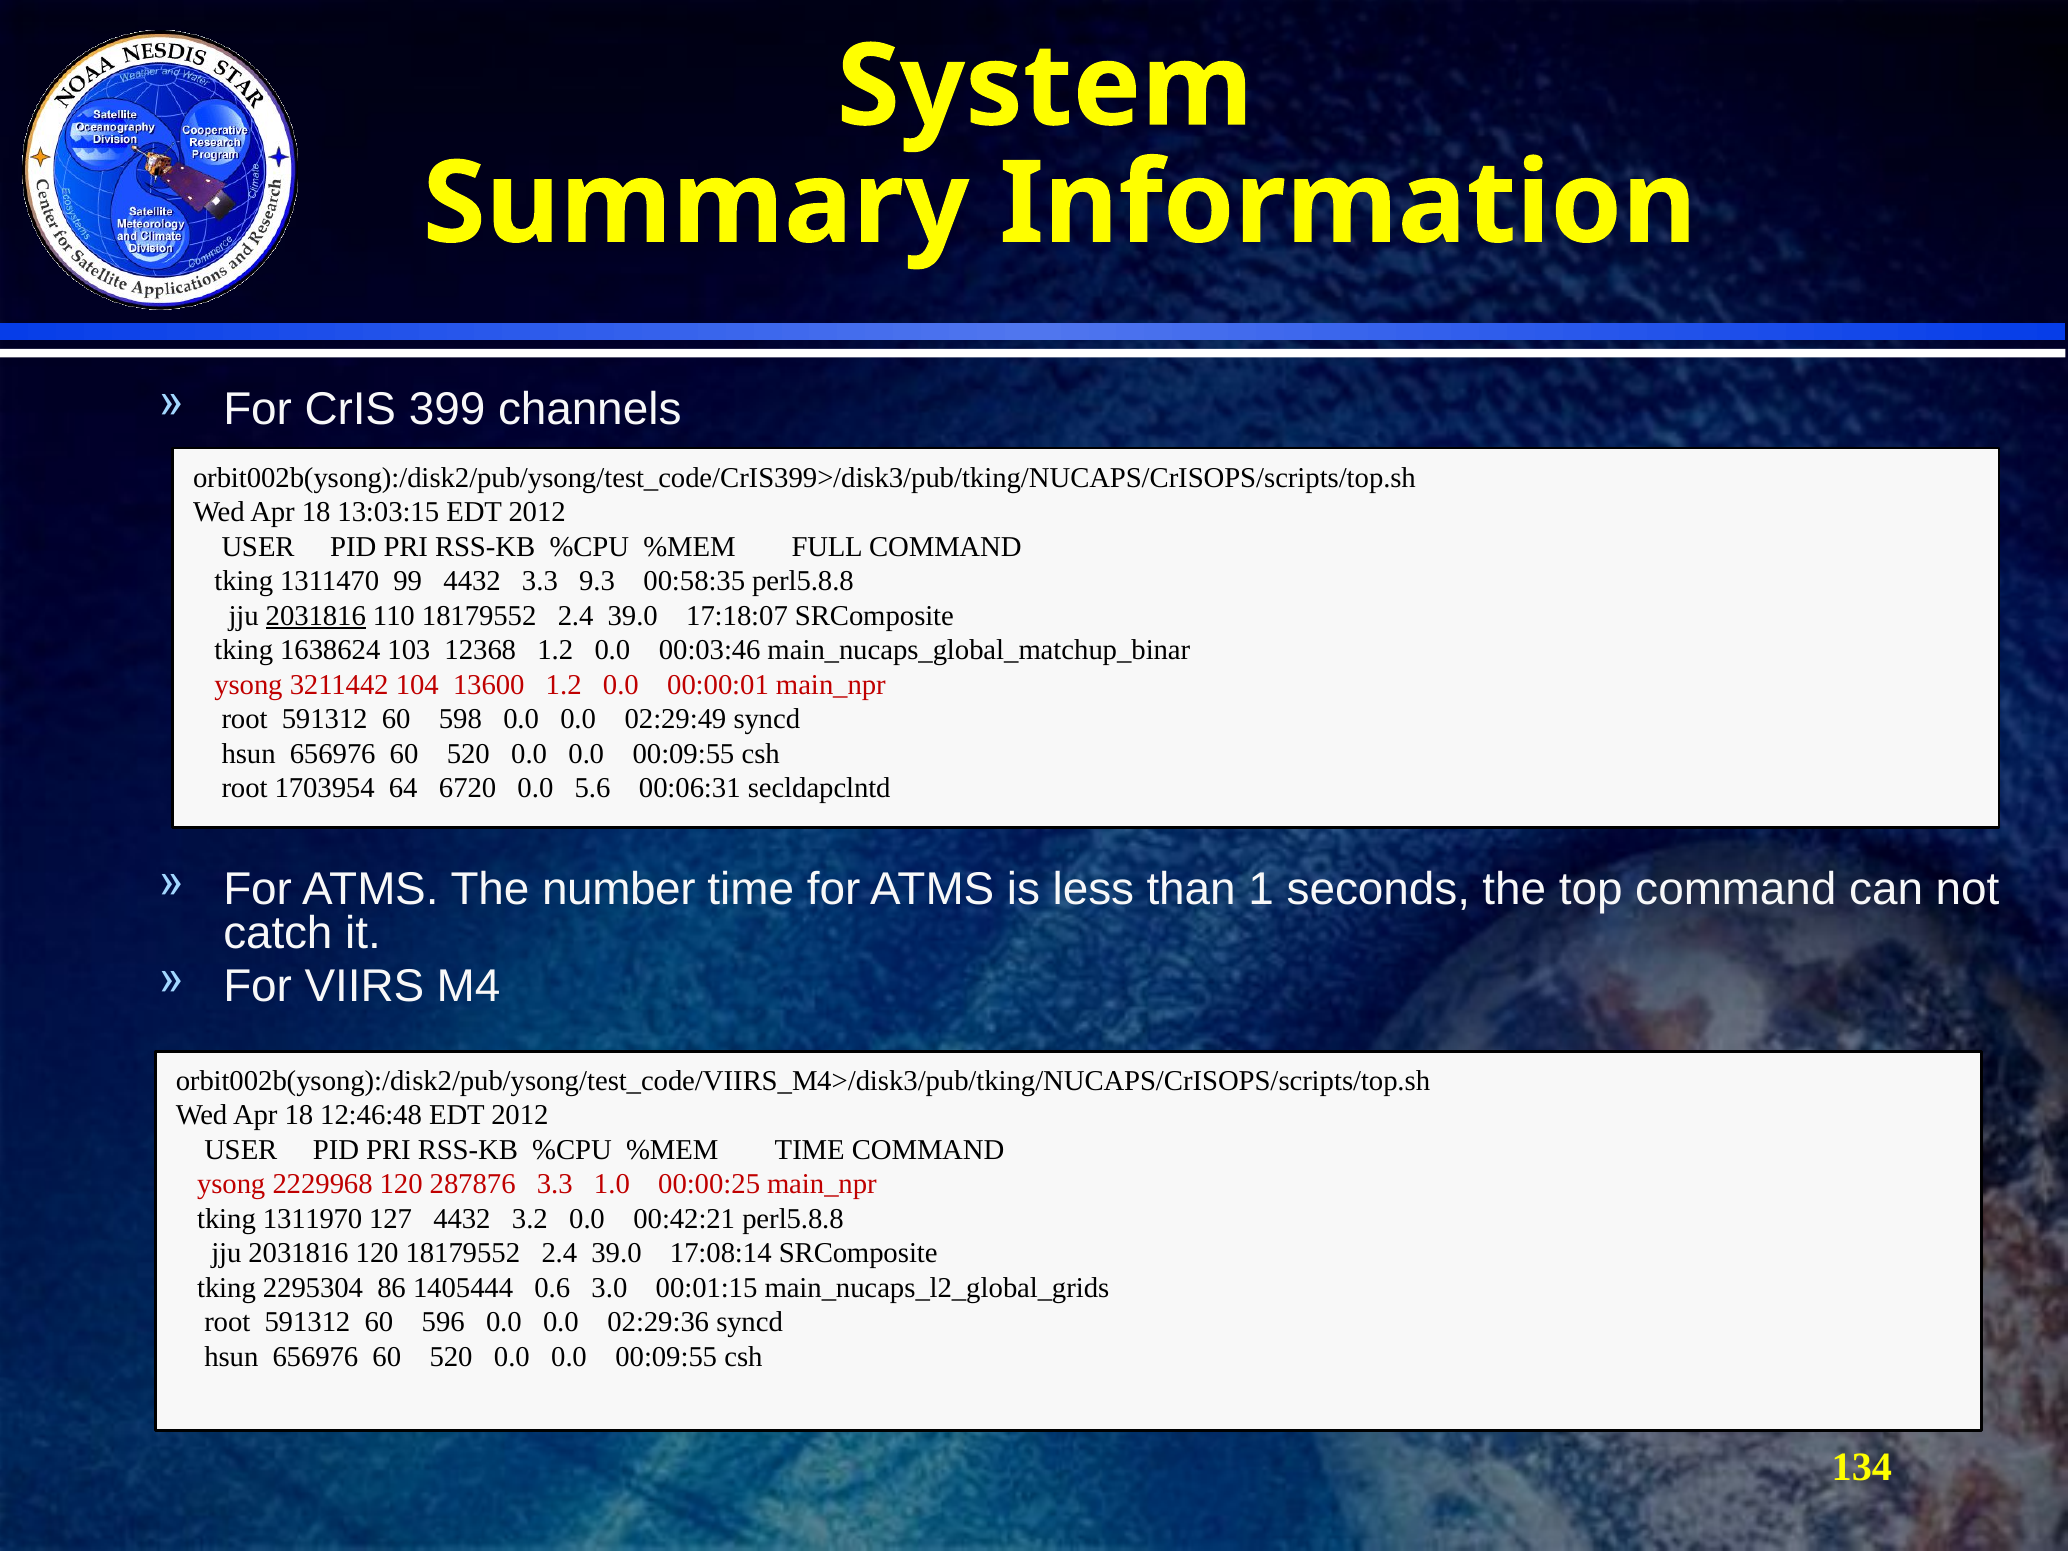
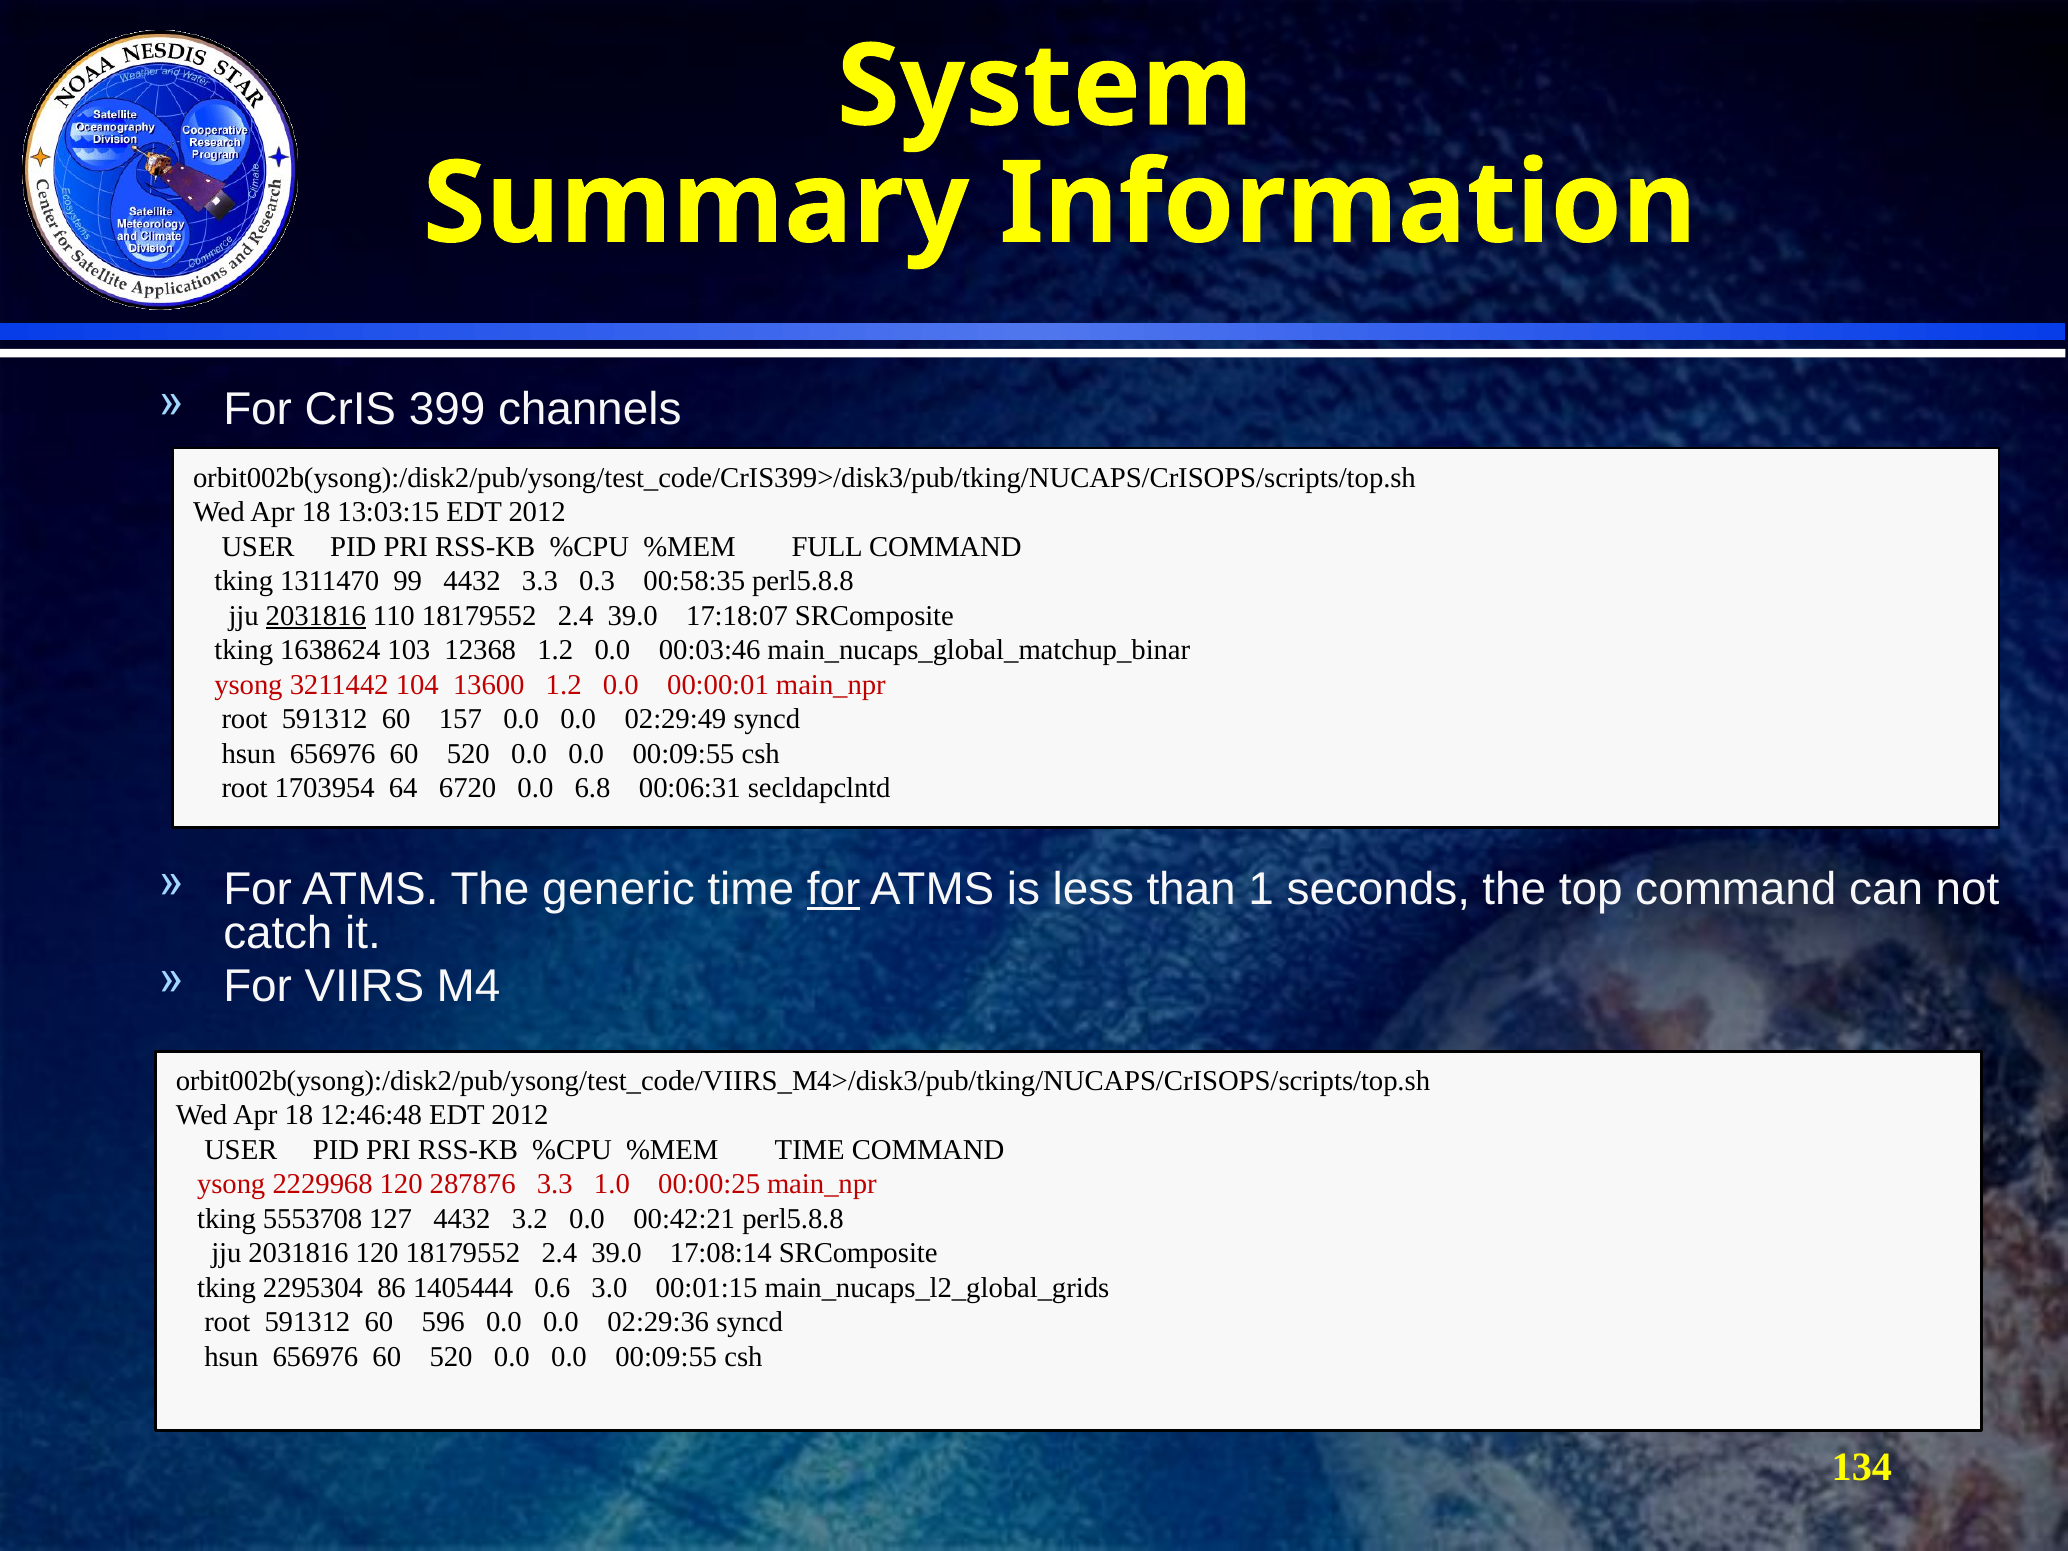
9.3: 9.3 -> 0.3
598: 598 -> 157
5.6: 5.6 -> 6.8
number: number -> generic
for at (834, 889) underline: none -> present
1311970: 1311970 -> 5553708
